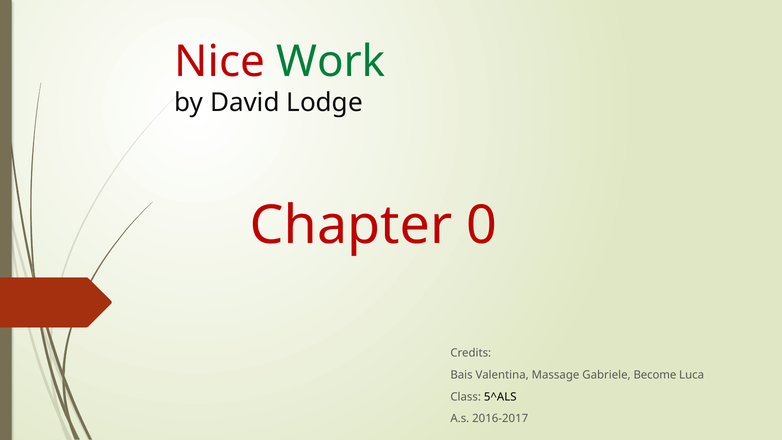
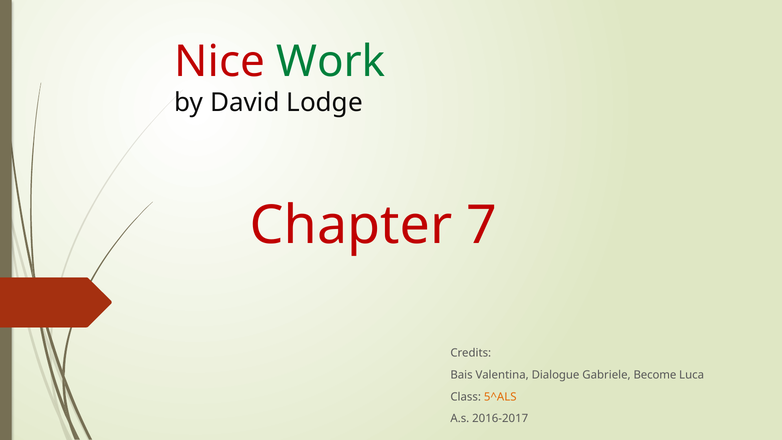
0: 0 -> 7
Massage: Massage -> Dialogue
5^ALS colour: black -> orange
